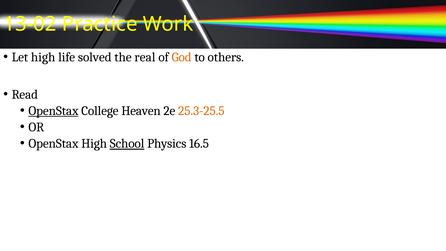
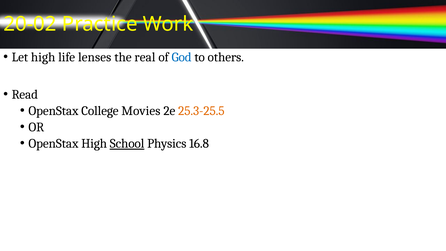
13-02: 13-02 -> 20-02
solved: solved -> lenses
God colour: orange -> blue
OpenStax at (53, 111) underline: present -> none
Heaven: Heaven -> Movies
16.5: 16.5 -> 16.8
